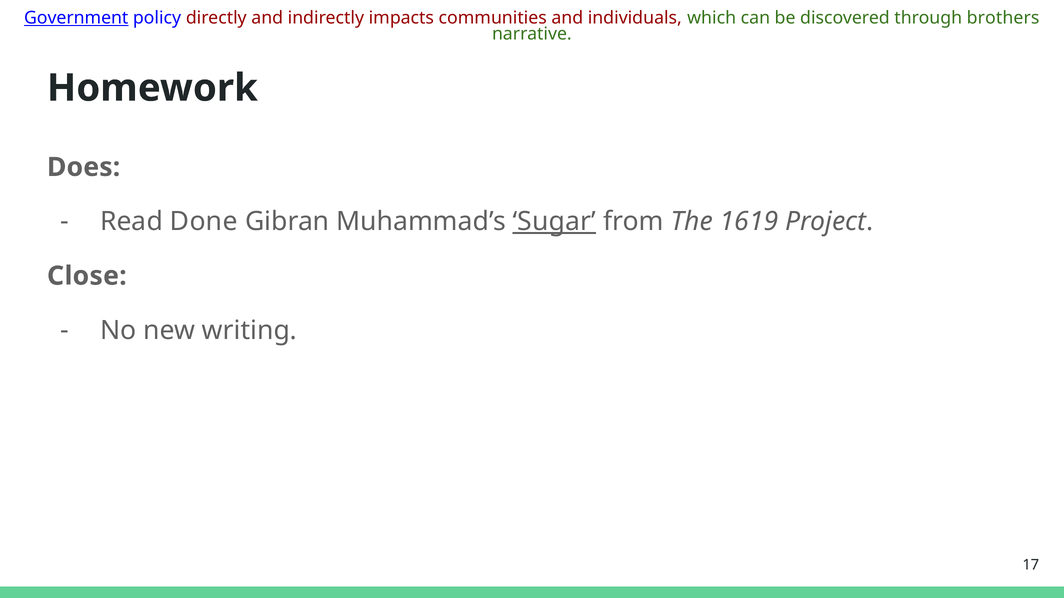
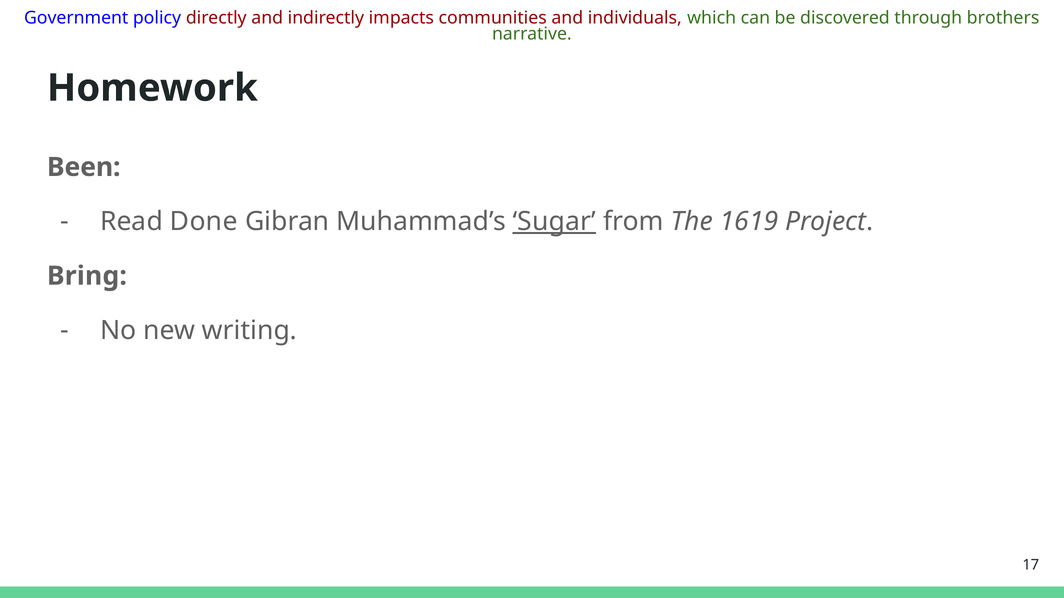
Government underline: present -> none
Does: Does -> Been
Close: Close -> Bring
